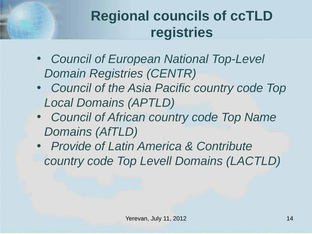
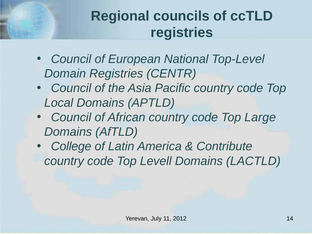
Name: Name -> Large
Provide: Provide -> College
